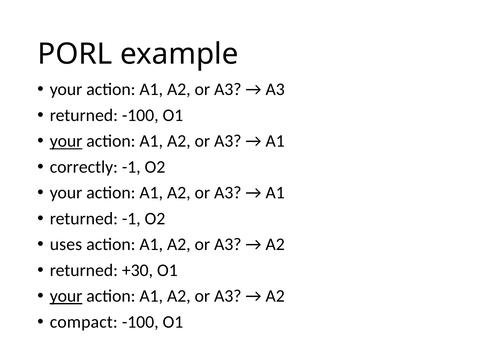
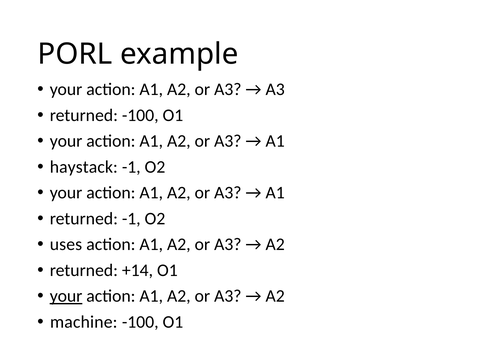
your at (66, 141) underline: present -> none
correctly: correctly -> haystack
+30: +30 -> +14
compact: compact -> machine
